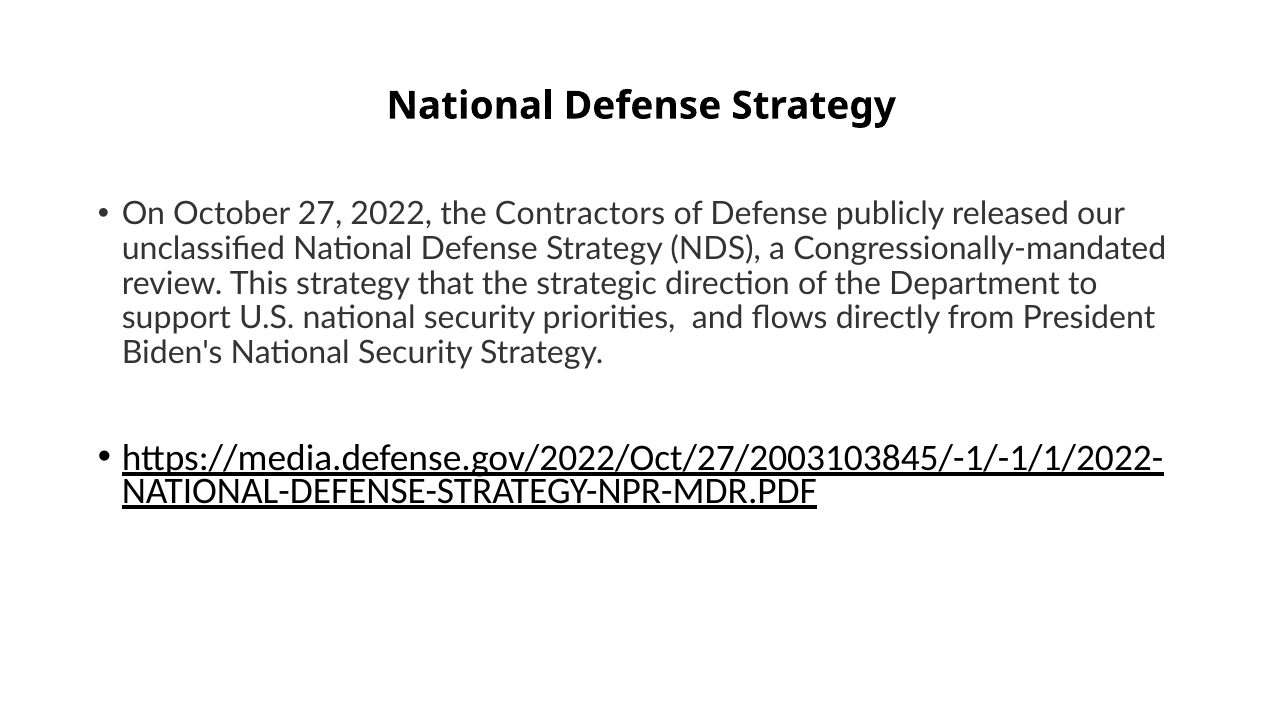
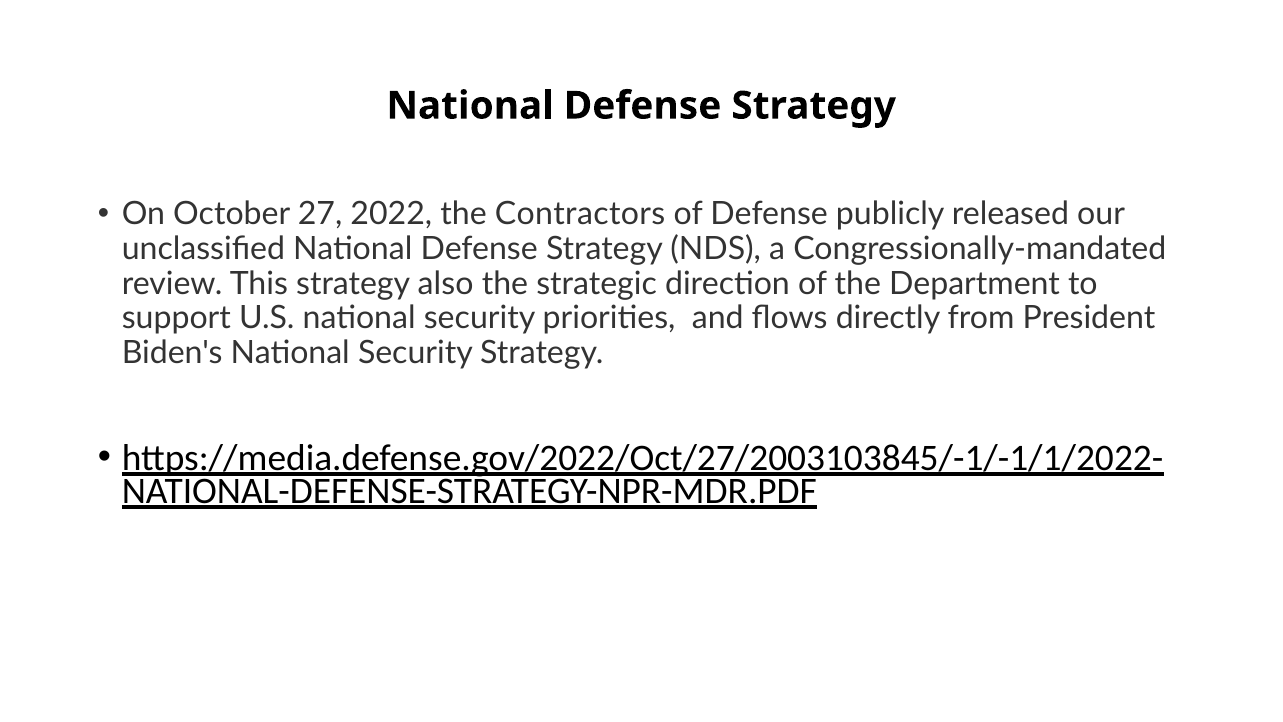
that: that -> also
